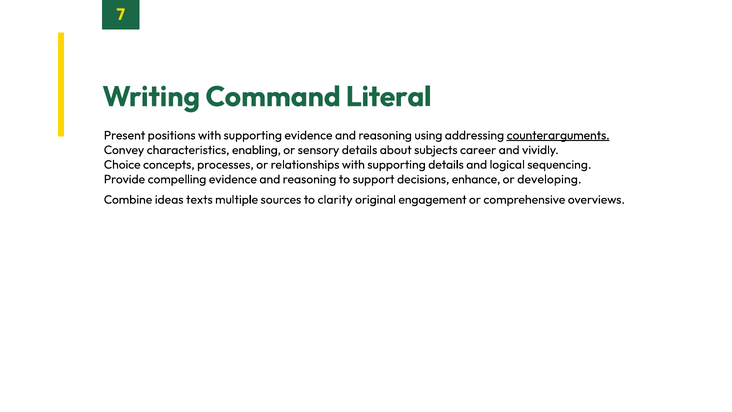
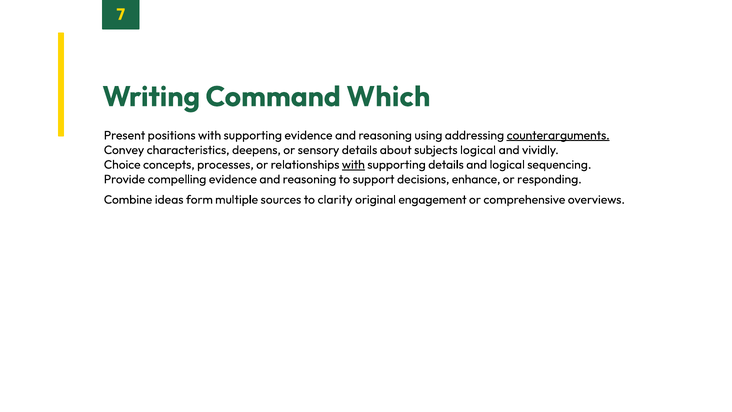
Literal: Literal -> Which
enabling: enabling -> deepens
subjects career: career -> logical
with at (353, 165) underline: none -> present
developing: developing -> responding
texts: texts -> form
